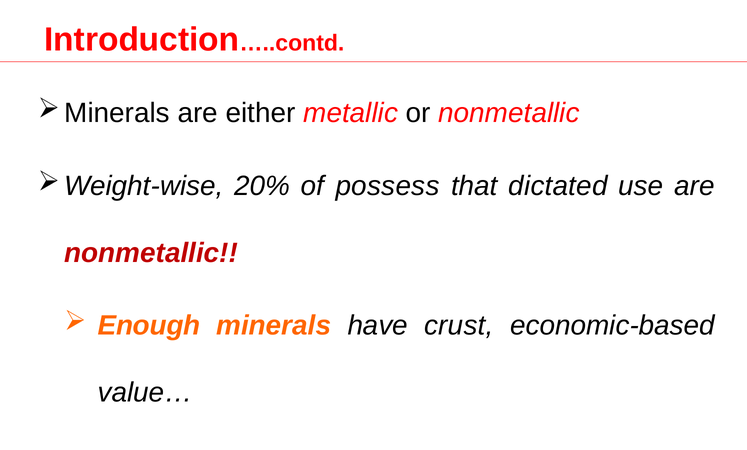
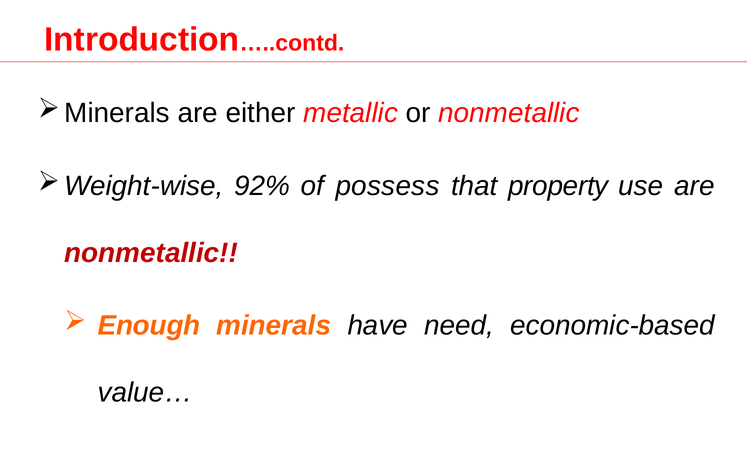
20%: 20% -> 92%
dictated: dictated -> property
crust: crust -> need
